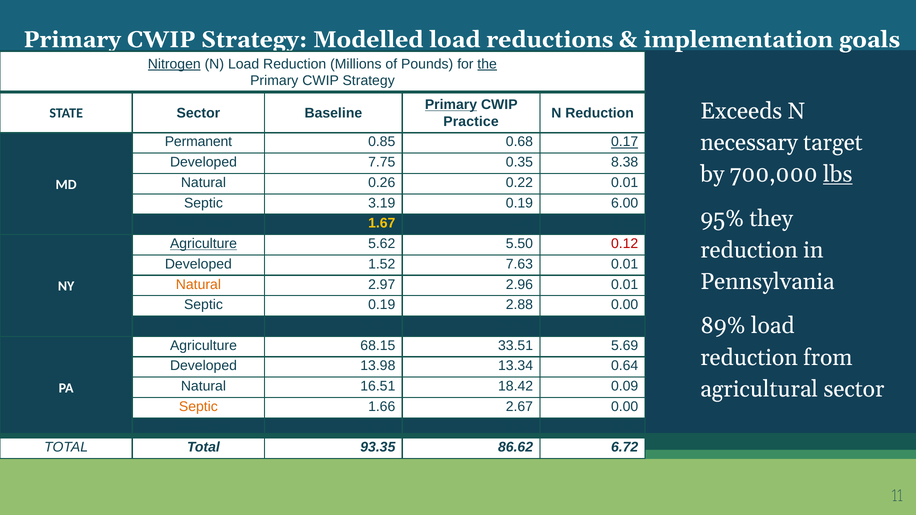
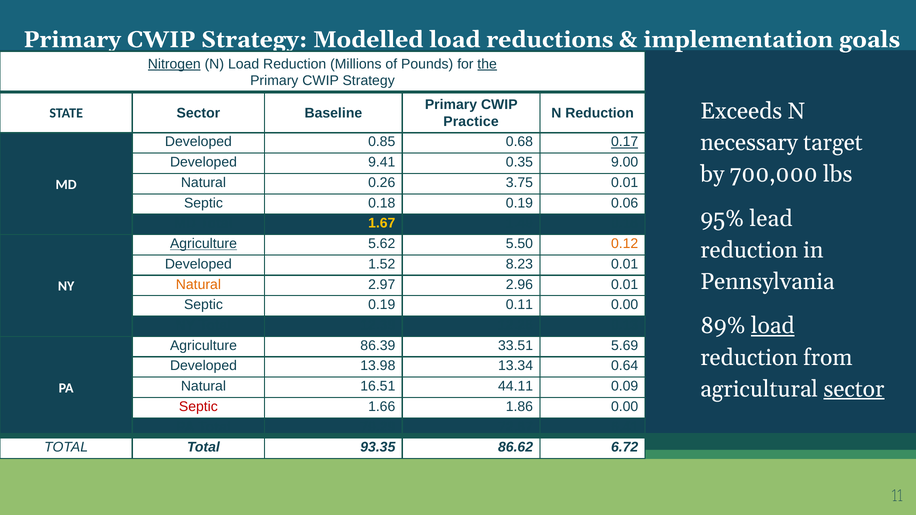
Primary at (451, 105) underline: present -> none
Permanent at (198, 142): Permanent -> Developed
7.75: 7.75 -> 9.41
8.38: 8.38 -> 9.00
lbs underline: present -> none
0.22: 0.22 -> 3.75
Septic 3.19: 3.19 -> 0.18
6.00: 6.00 -> 0.06
they: they -> lead
0.12 colour: red -> orange
7.63: 7.63 -> 8.23
2.88: 2.88 -> 0.11
load at (773, 326) underline: none -> present
68.15: 68.15 -> 86.39
18.42: 18.42 -> 44.11
sector at (854, 389) underline: none -> present
Septic at (198, 407) colour: orange -> red
2.67: 2.67 -> 1.86
